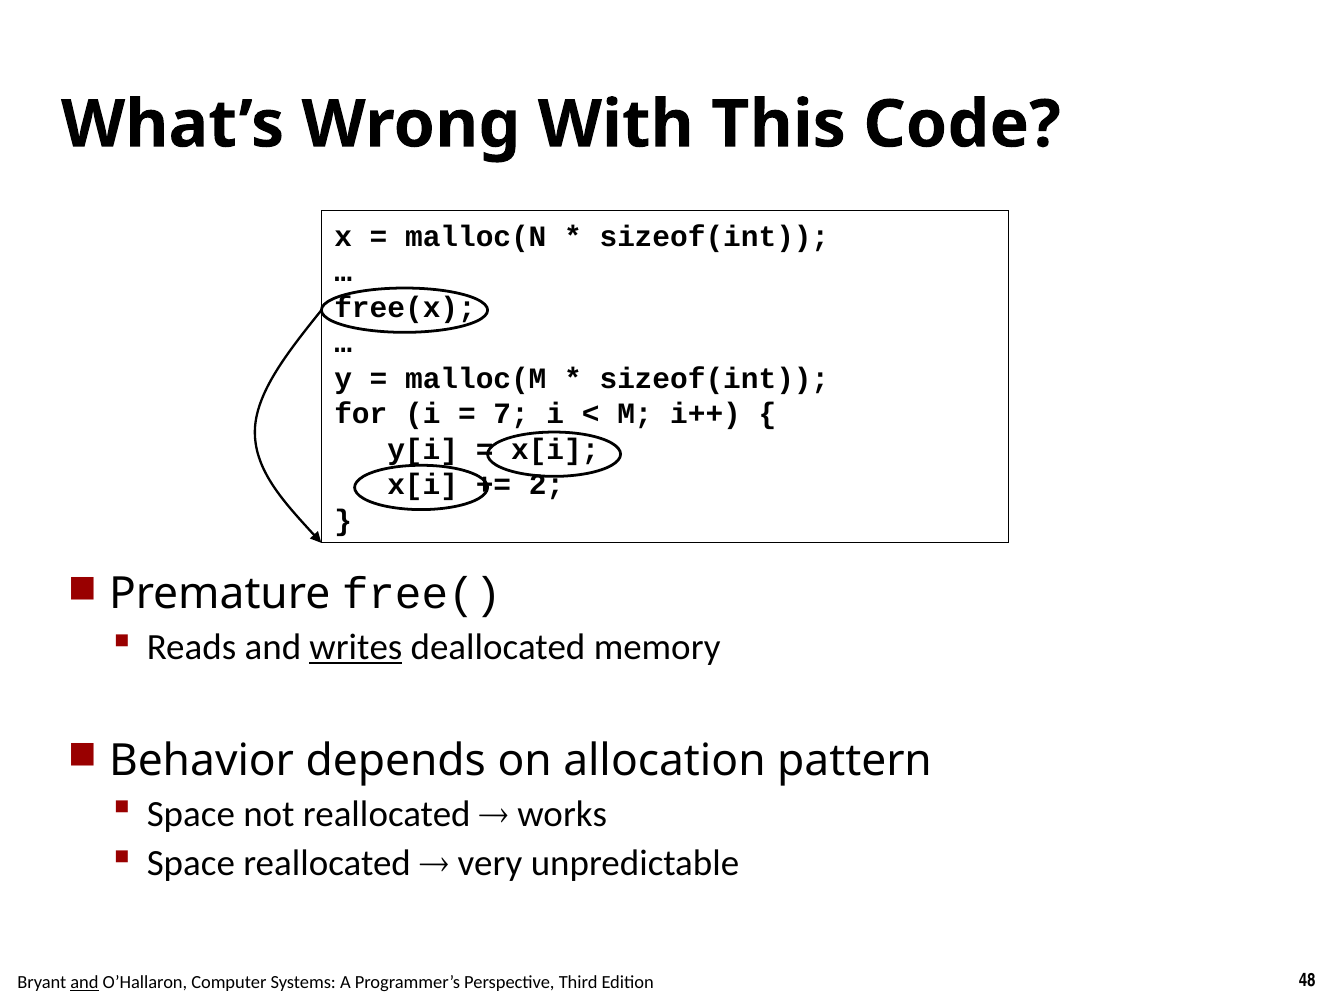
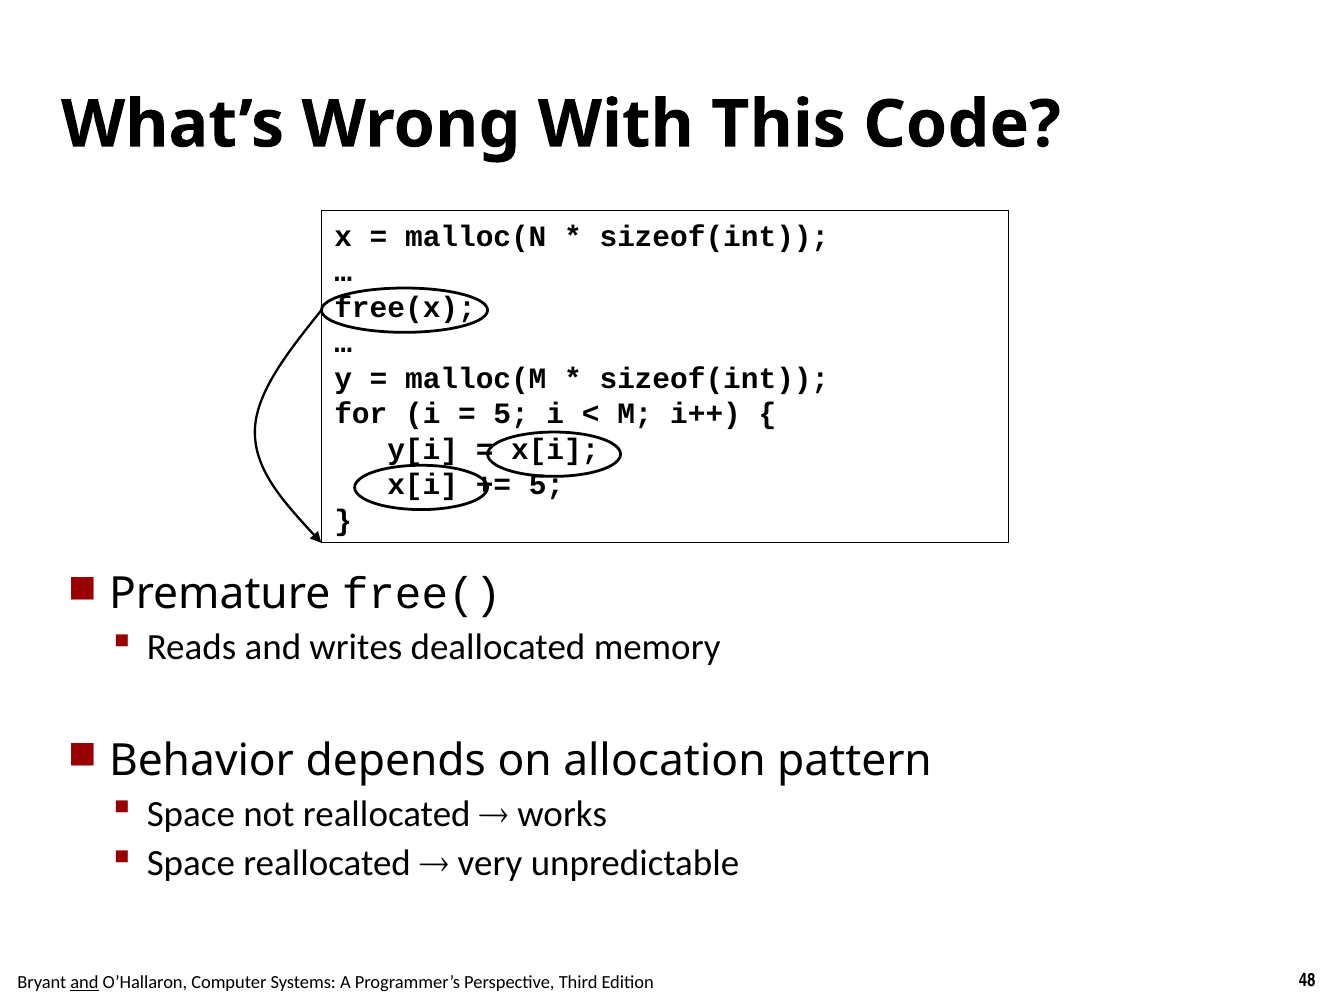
7 at (511, 414): 7 -> 5
2 at (546, 485): 2 -> 5
writes underline: present -> none
